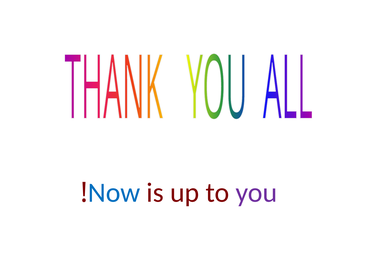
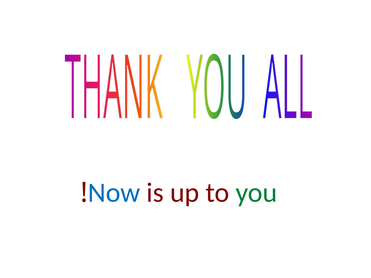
you colour: purple -> green
